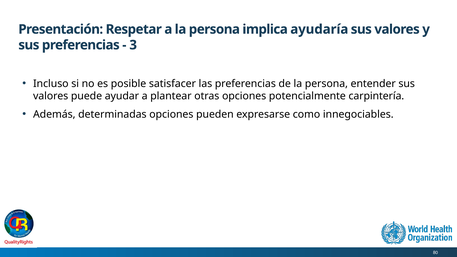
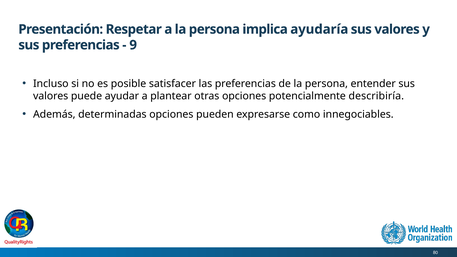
3: 3 -> 9
carpintería: carpintería -> describiría
